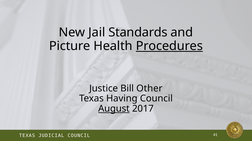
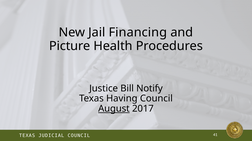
Standards: Standards -> Financing
Procedures underline: present -> none
Other: Other -> Notify
